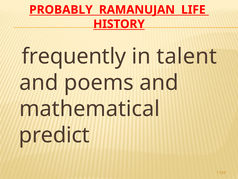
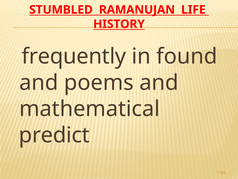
PROBABLY: PROBABLY -> STUMBLED
talent: talent -> found
